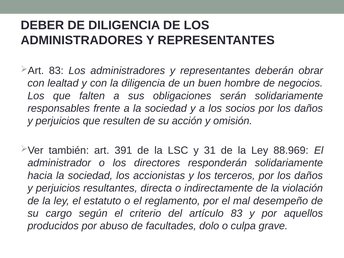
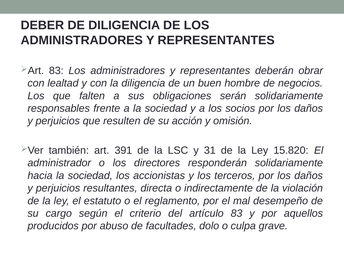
88.969: 88.969 -> 15.820
